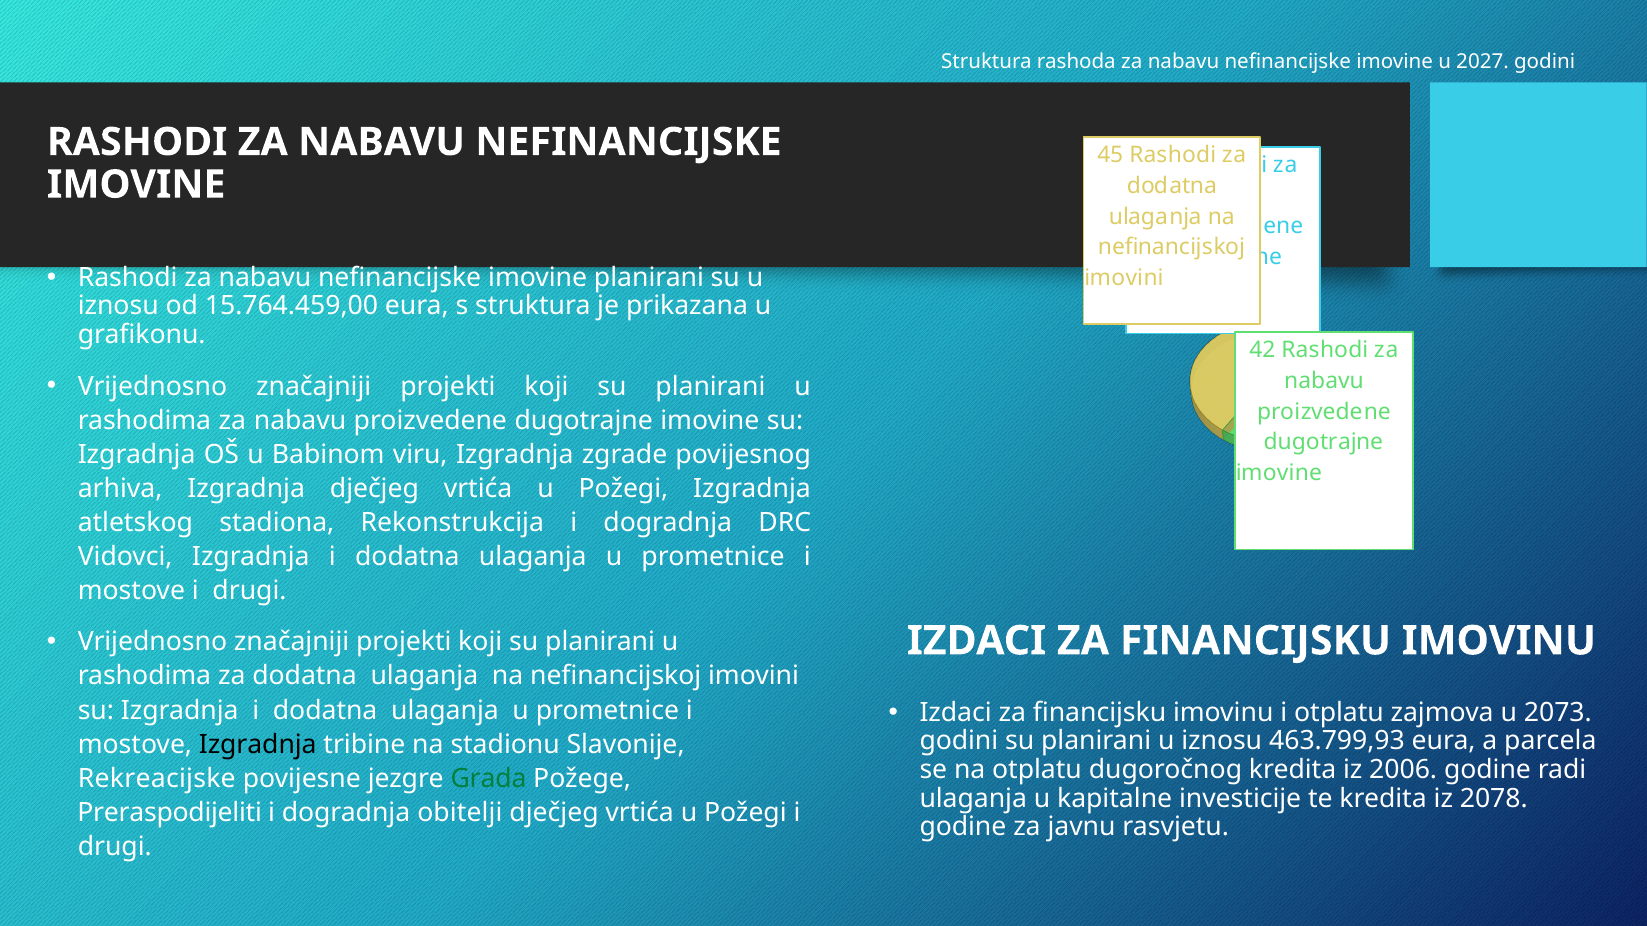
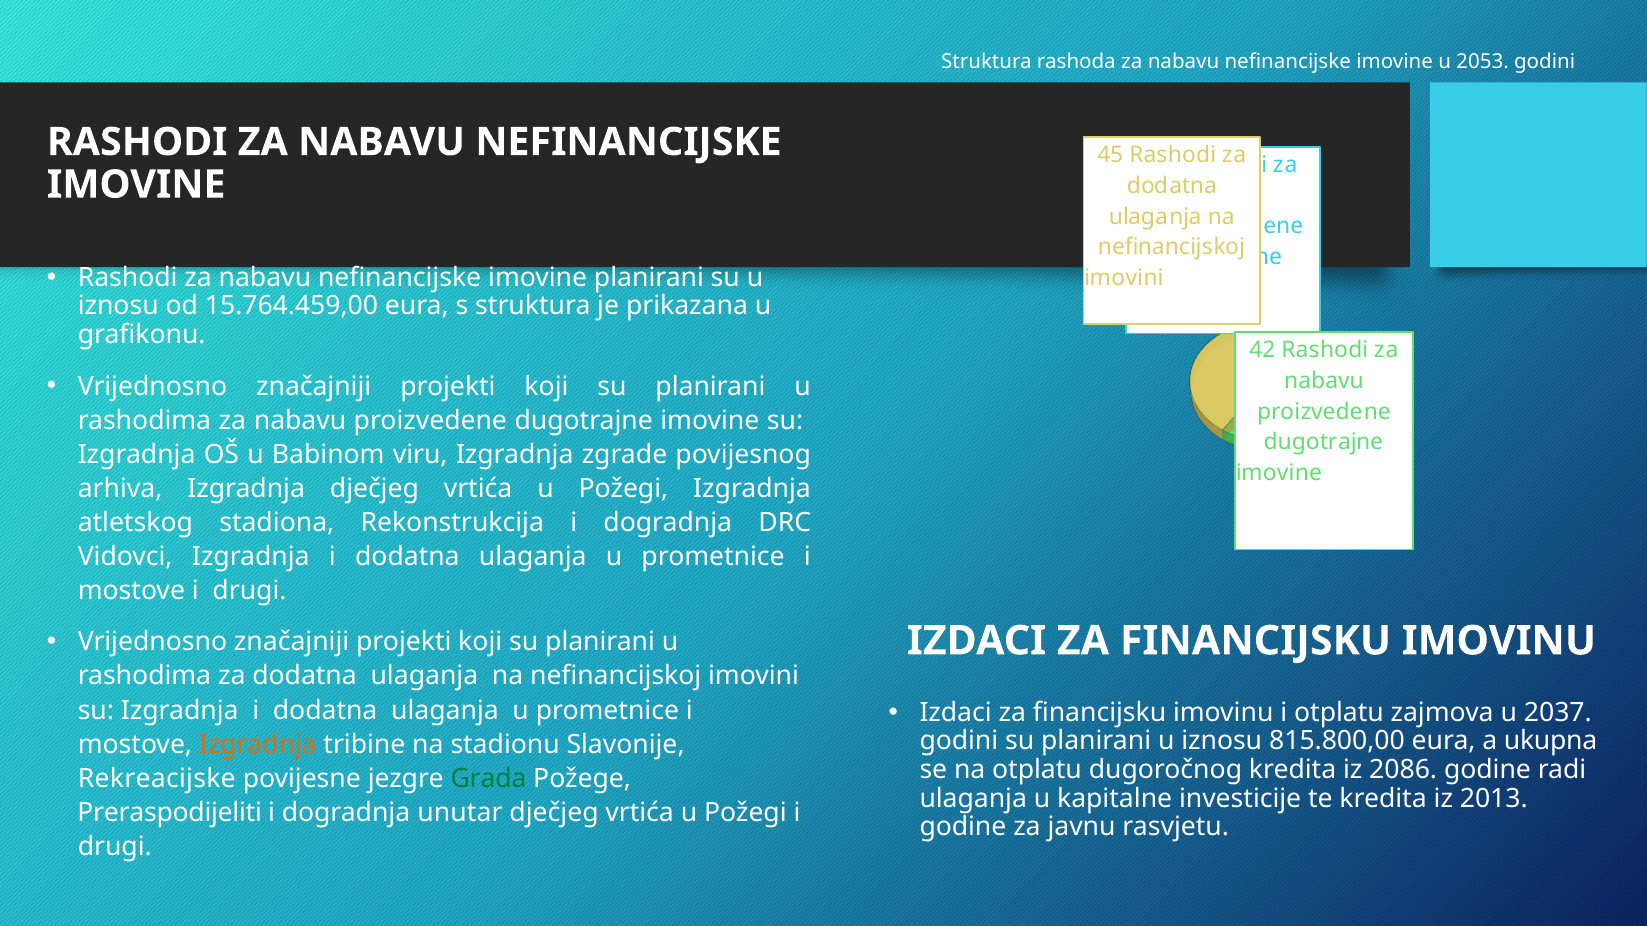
2027: 2027 -> 2053
2073: 2073 -> 2037
463.799,93: 463.799,93 -> 815.800,00
parcela: parcela -> ukupna
Izgradnja at (258, 745) colour: black -> orange
2006: 2006 -> 2086
2078: 2078 -> 2013
obitelji: obitelji -> unutar
